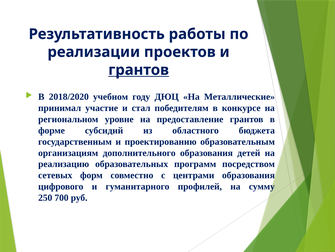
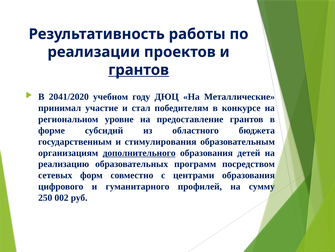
2018/2020: 2018/2020 -> 2041/2020
проектированию: проектированию -> стимулирования
дополнительного underline: none -> present
700: 700 -> 002
